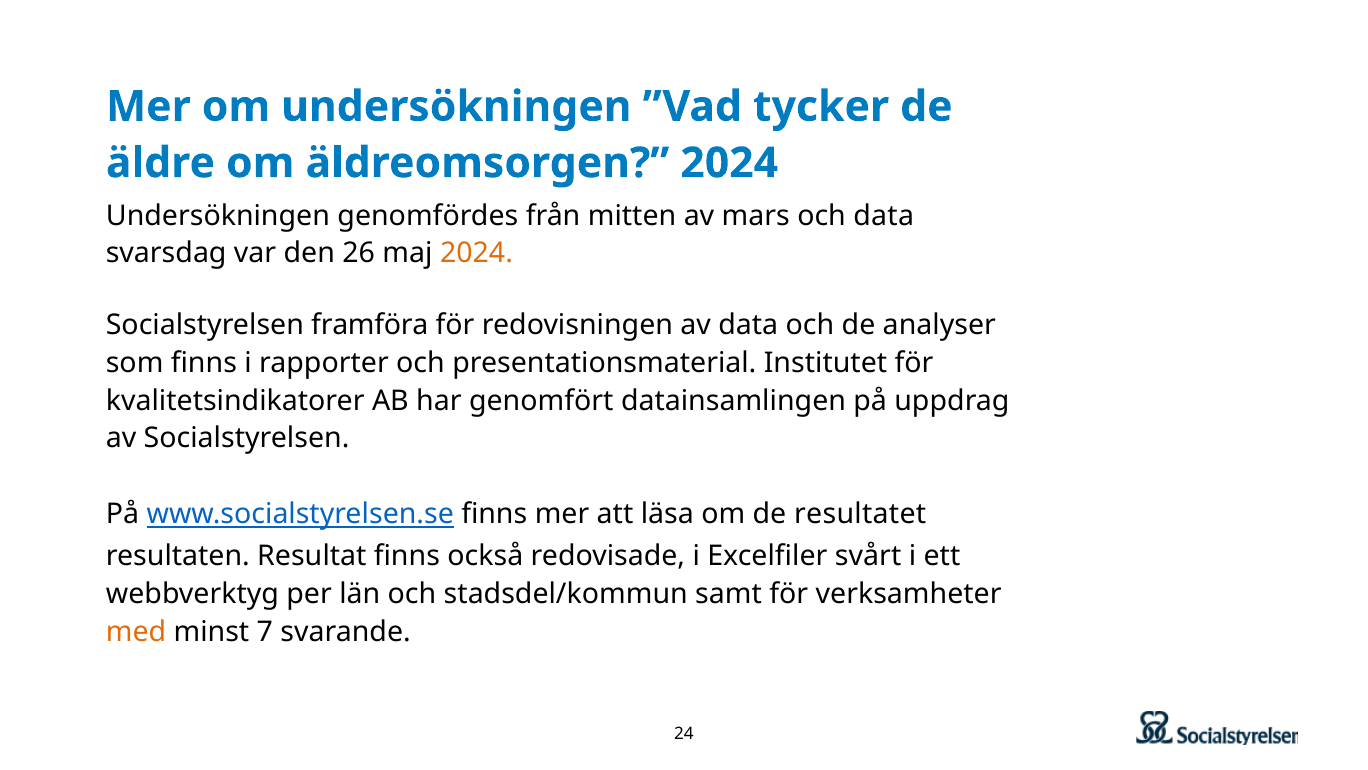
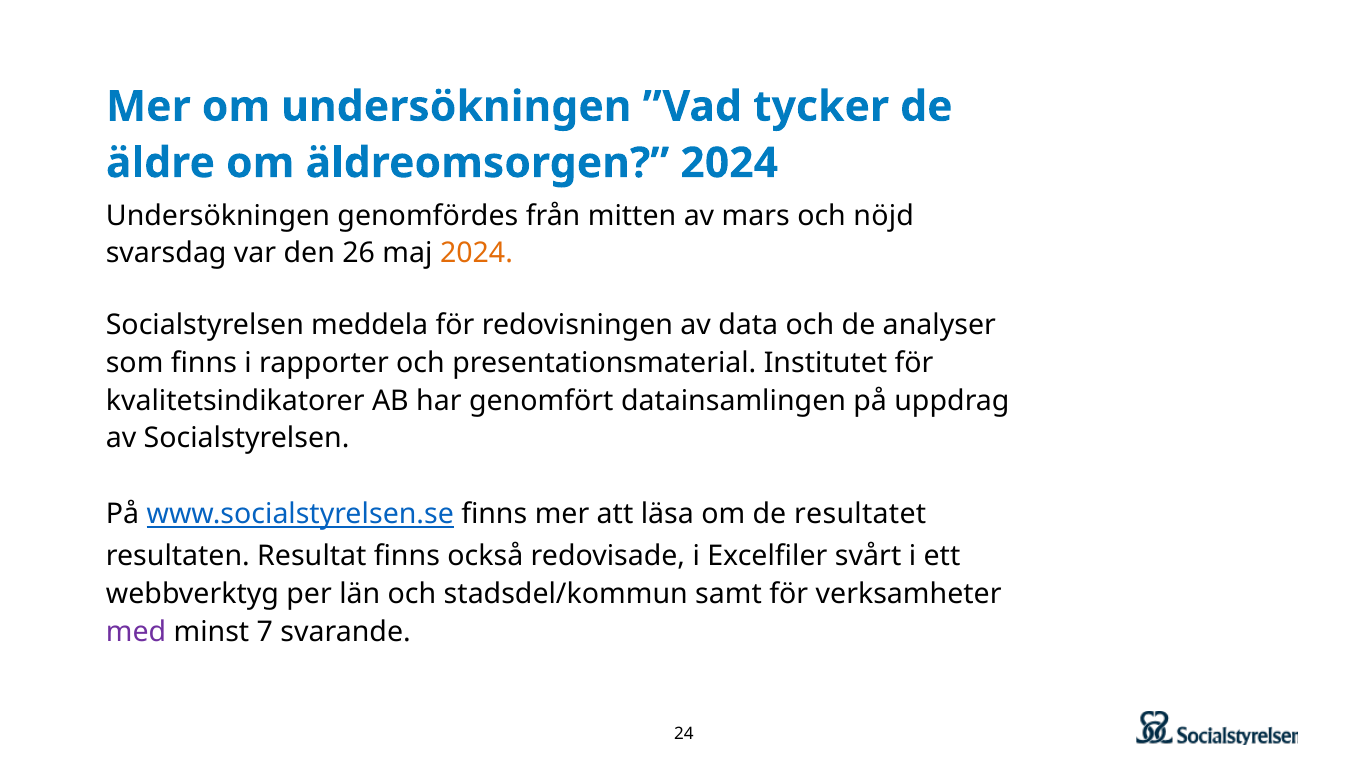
och data: data -> nöjd
framföra: framföra -> meddela
med colour: orange -> purple
